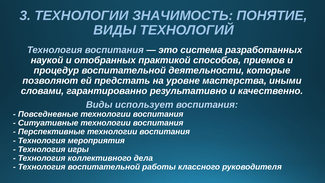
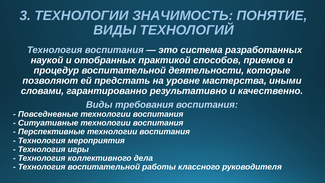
использует: использует -> требования
